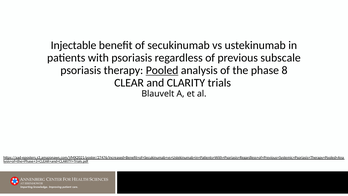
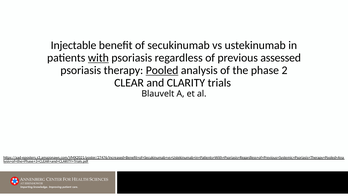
with underline: none -> present
subscale: subscale -> assessed
8: 8 -> 2
